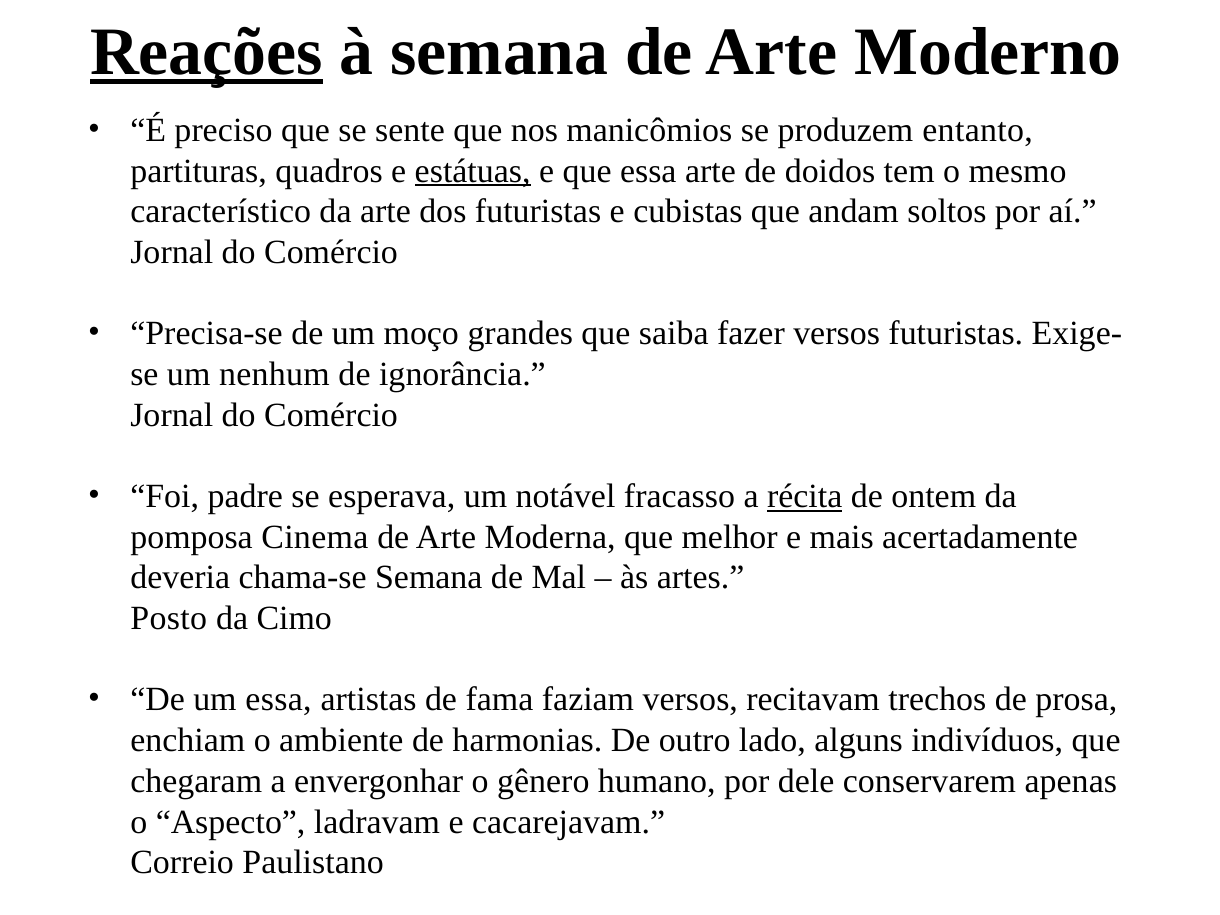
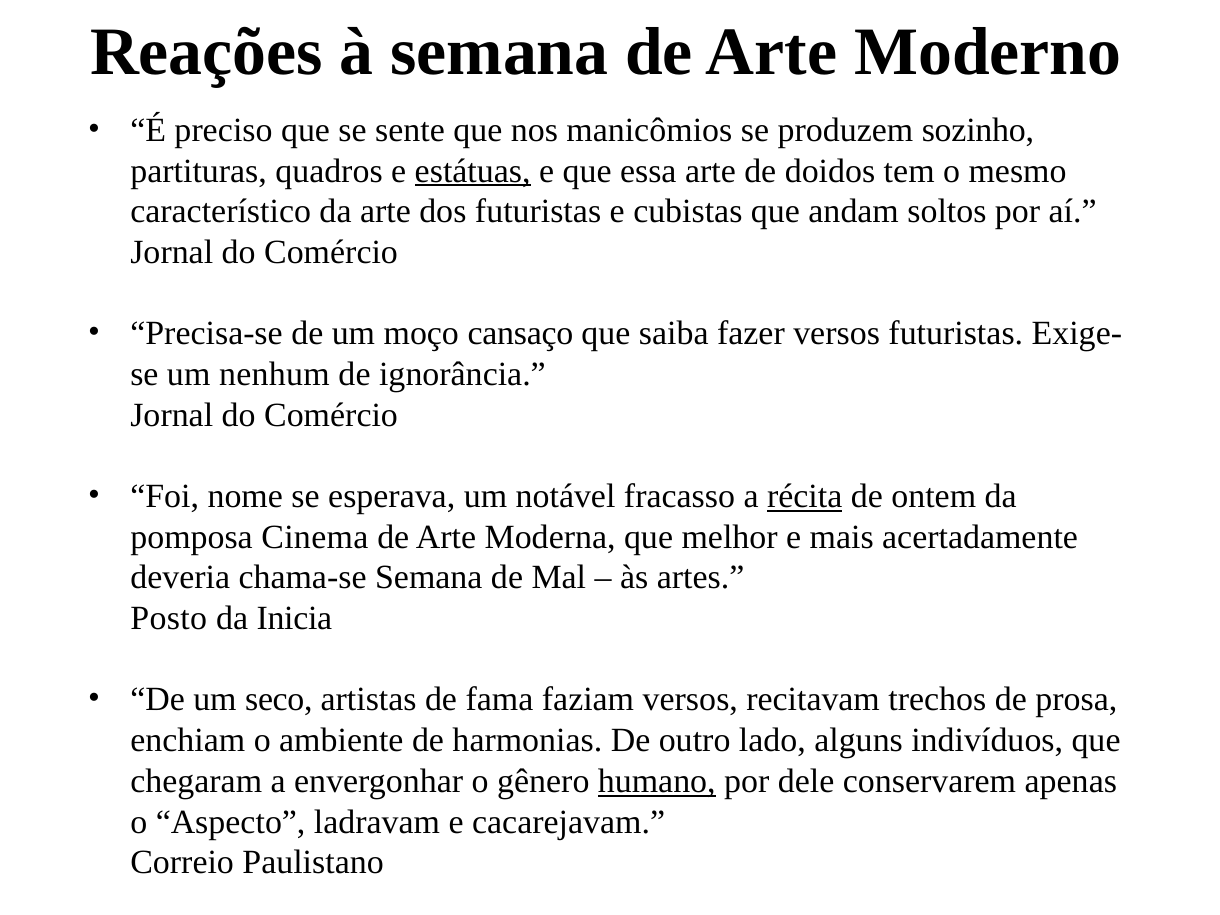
Reações underline: present -> none
entanto: entanto -> sozinho
grandes: grandes -> cansaço
padre: padre -> nome
Cimo: Cimo -> Inicia
um essa: essa -> seco
humano underline: none -> present
